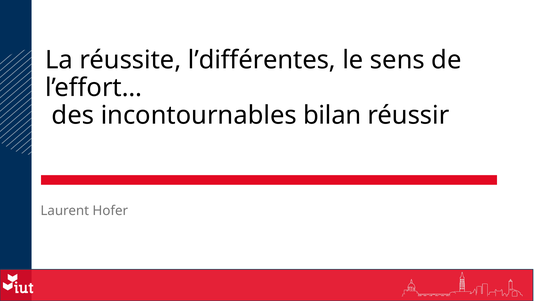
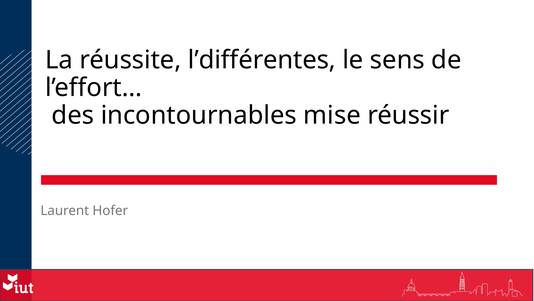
bilan: bilan -> mise
